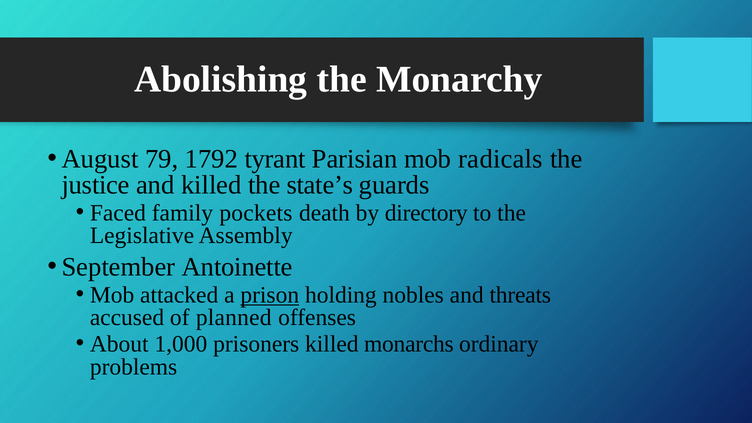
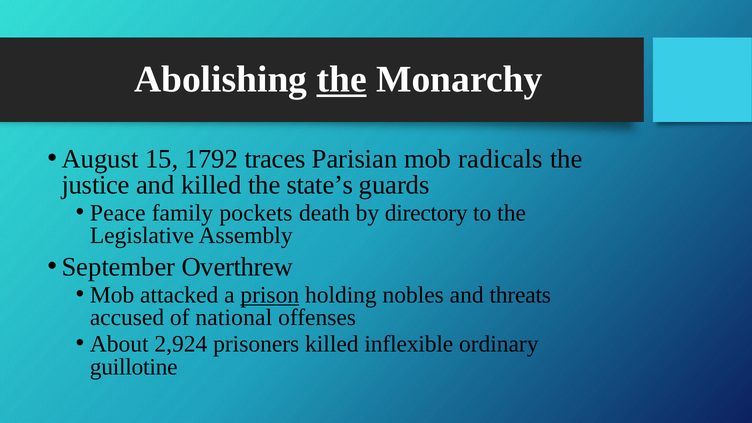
the at (342, 80) underline: none -> present
79: 79 -> 15
tyrant: tyrant -> traces
Faced: Faced -> Peace
Antoinette: Antoinette -> Overthrew
planned: planned -> national
1,000: 1,000 -> 2,924
monarchs: monarchs -> inflexible
problems: problems -> guillotine
